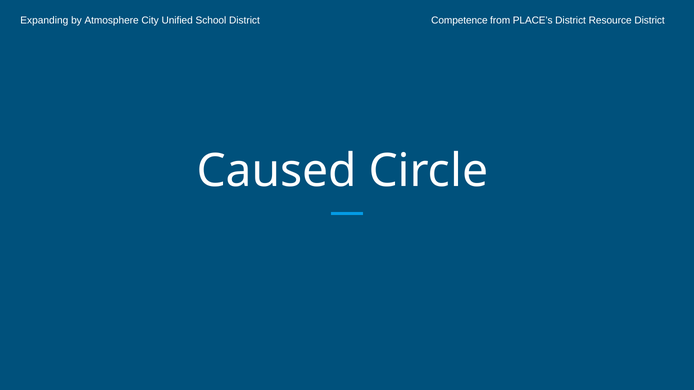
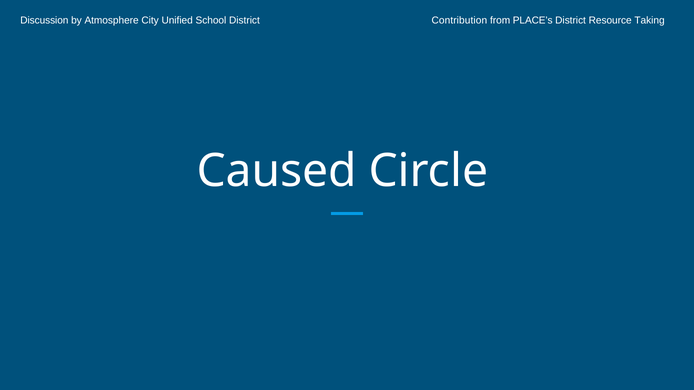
Expanding: Expanding -> Discussion
Competence: Competence -> Contribution
Resource District: District -> Taking
